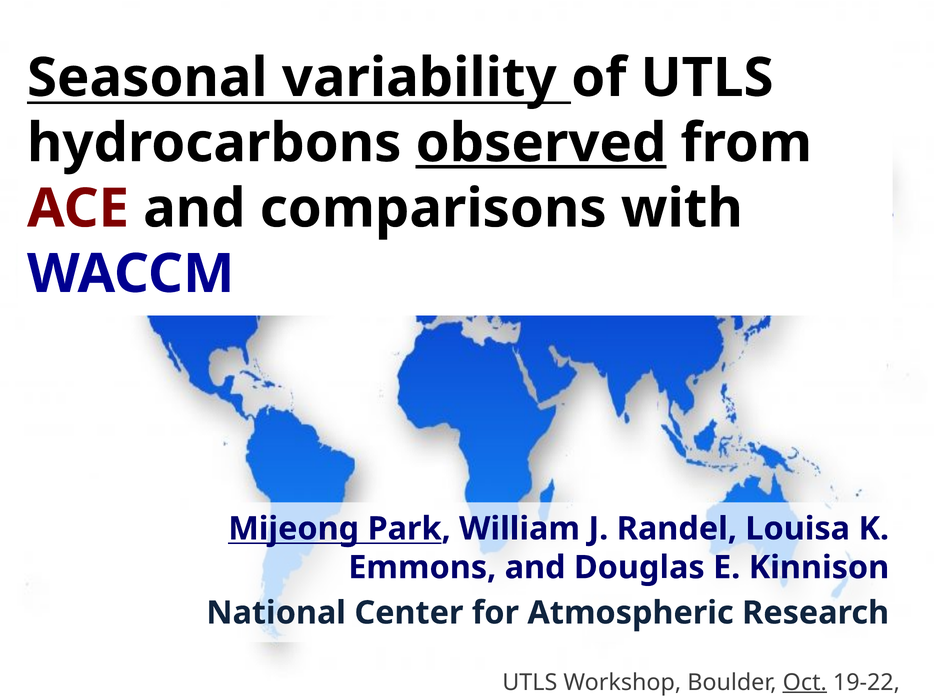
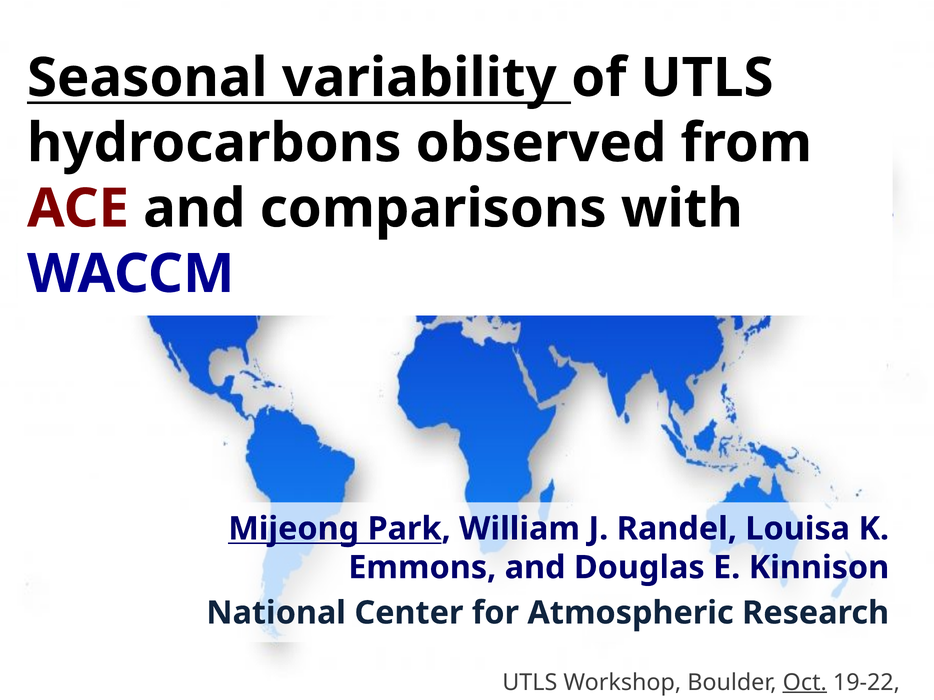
observed underline: present -> none
